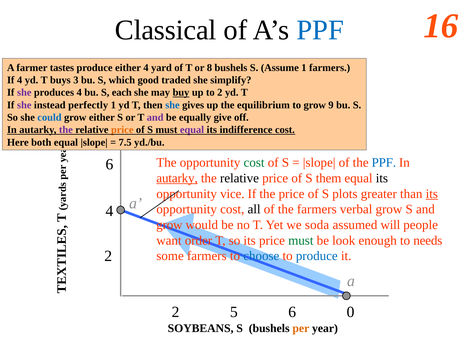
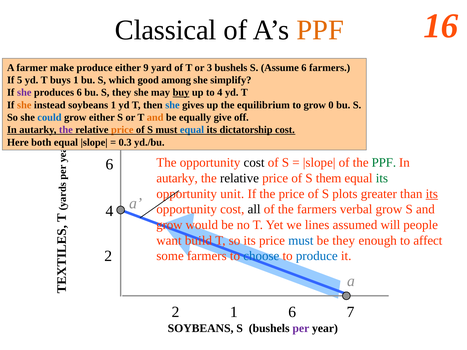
PPF at (320, 30) colour: blue -> orange
tastes: tastes -> make
either 4: 4 -> 9
or 8: 8 -> 3
Assume 1: 1 -> 6
If 4: 4 -> 5
buys 3: 3 -> 1
traded: traded -> among
produces 4: 4 -> 6
S each: each -> they
to 2: 2 -> 4
she at (24, 105) colour: purple -> orange
instead perfectly: perfectly -> soybeans
9: 9 -> 0
and at (155, 117) colour: purple -> orange
equal at (192, 130) colour: purple -> blue
indifference: indifference -> dictatorship
7.5: 7.5 -> 0.3
cost at (254, 163) colour: green -> black
PPF at (384, 163) colour: blue -> green
autarky at (177, 178) underline: present -> none
its at (382, 178) colour: black -> green
vice: vice -> unit
soda: soda -> lines
order: order -> build
must at (301, 241) colour: green -> blue
be look: look -> they
needs: needs -> affect
2 5: 5 -> 1
0: 0 -> 7
per colour: orange -> purple
